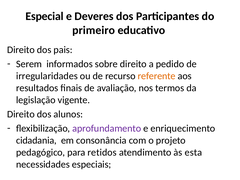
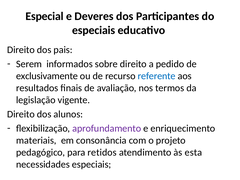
primeiro at (94, 30): primeiro -> especiais
irregularidades: irregularidades -> exclusivamente
referente colour: orange -> blue
cidadania: cidadania -> materiais
